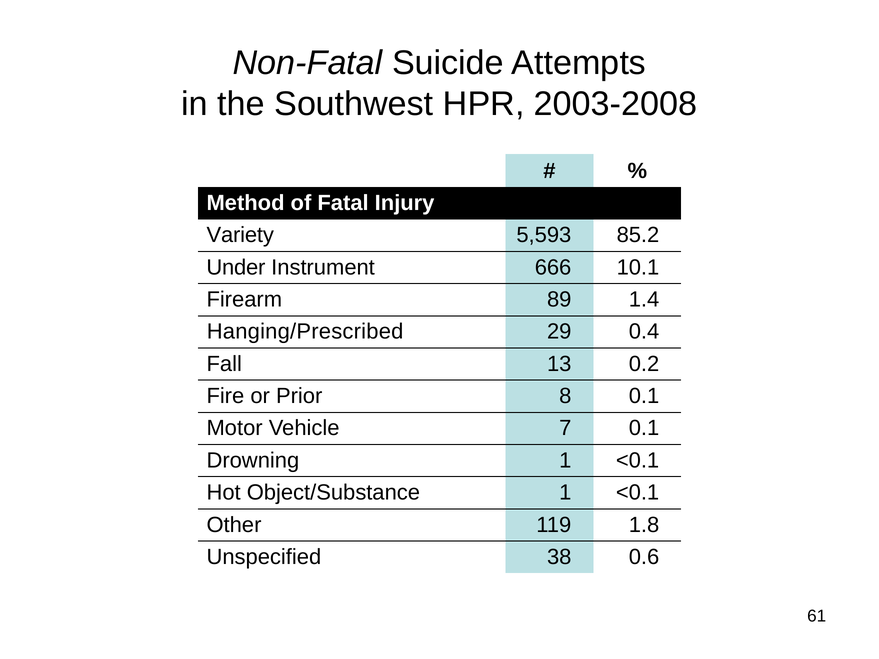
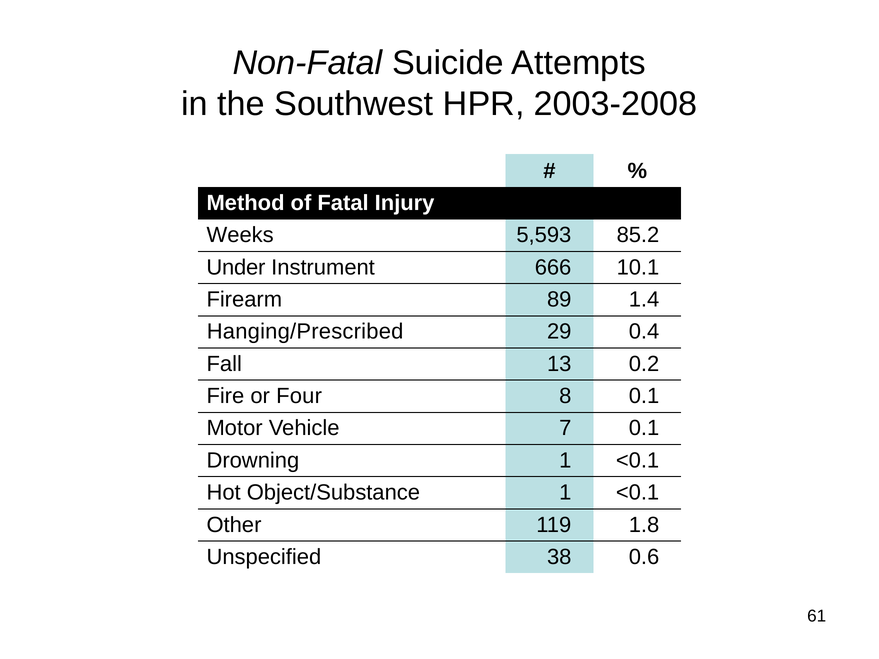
Variety: Variety -> Weeks
Prior: Prior -> Four
